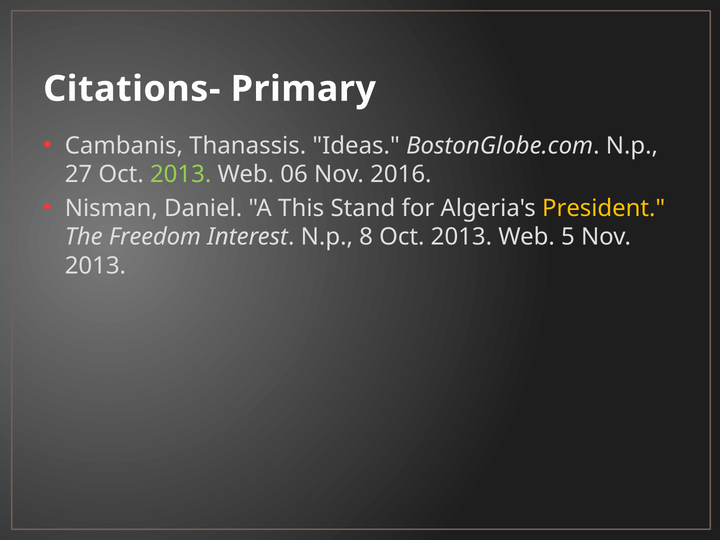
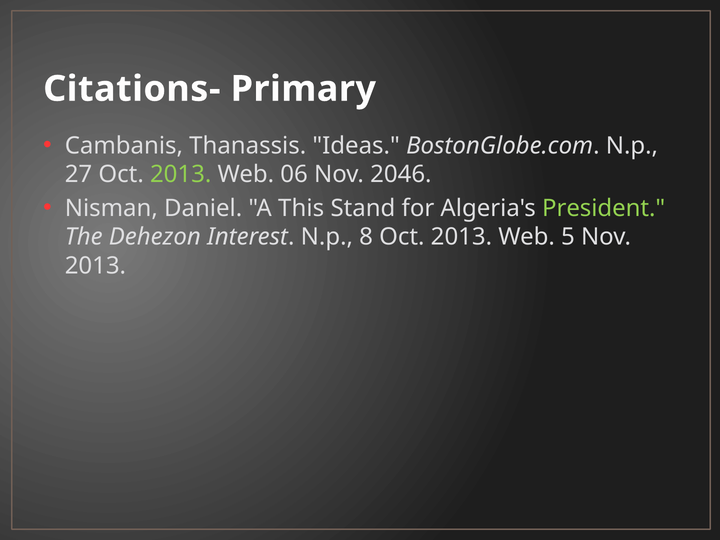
2016: 2016 -> 2046
President colour: yellow -> light green
Freedom: Freedom -> Dehezon
